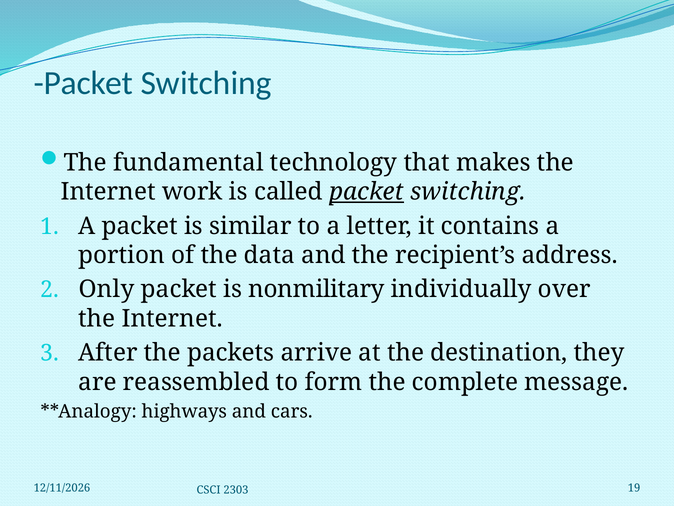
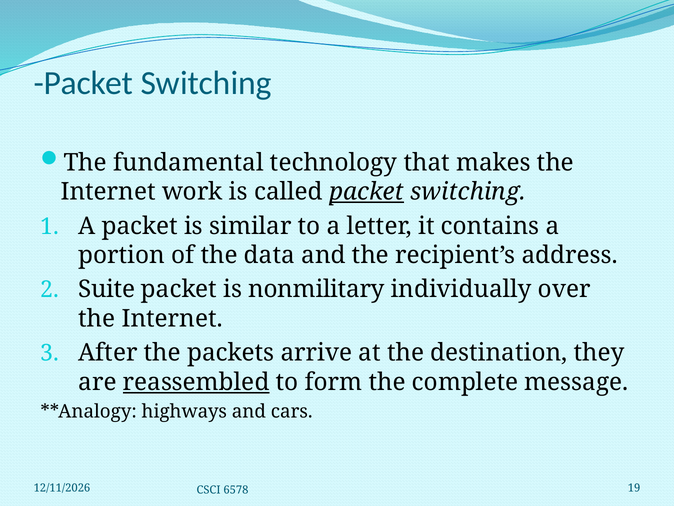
Only: Only -> Suite
reassembled underline: none -> present
2303: 2303 -> 6578
